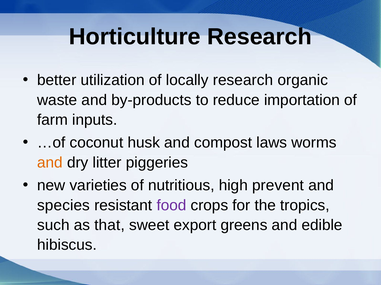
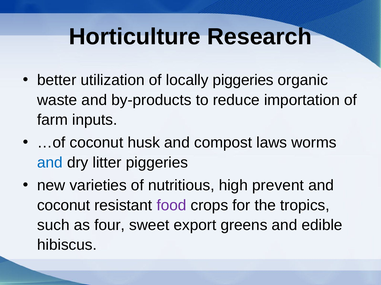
locally research: research -> piggeries
and at (50, 163) colour: orange -> blue
species at (64, 206): species -> coconut
that: that -> four
